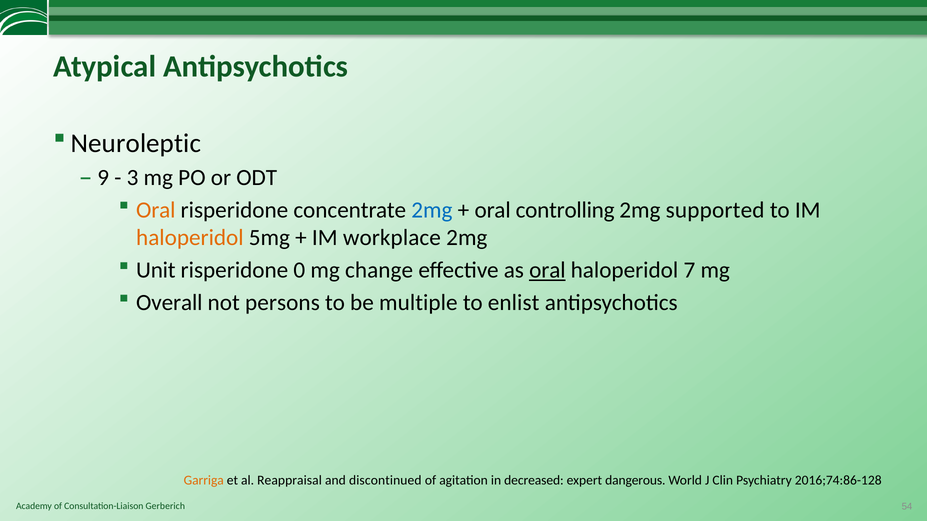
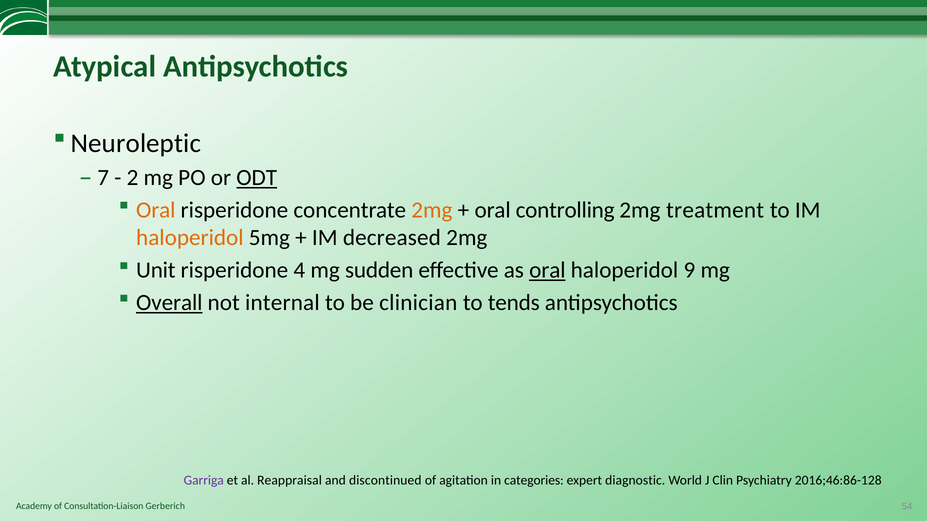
9: 9 -> 7
3: 3 -> 2
ODT underline: none -> present
2mg at (432, 210) colour: blue -> orange
supported: supported -> treatment
workplace: workplace -> decreased
0: 0 -> 4
change: change -> sudden
7: 7 -> 9
Overall underline: none -> present
persons: persons -> internal
multiple: multiple -> clinician
enlist: enlist -> tends
Garriga colour: orange -> purple
decreased: decreased -> categories
dangerous: dangerous -> diagnostic
2016;74:86-128: 2016;74:86-128 -> 2016;46:86-128
